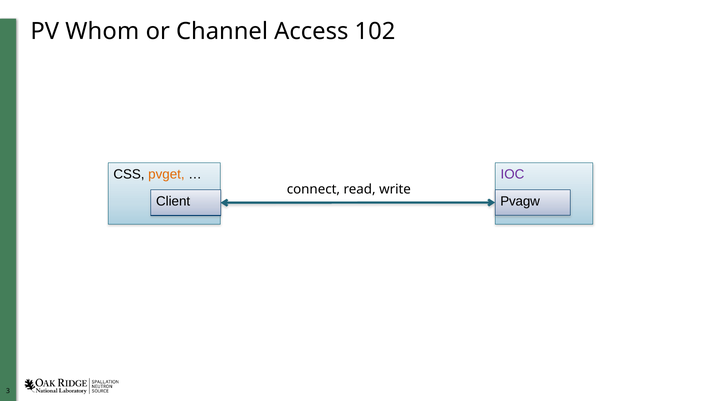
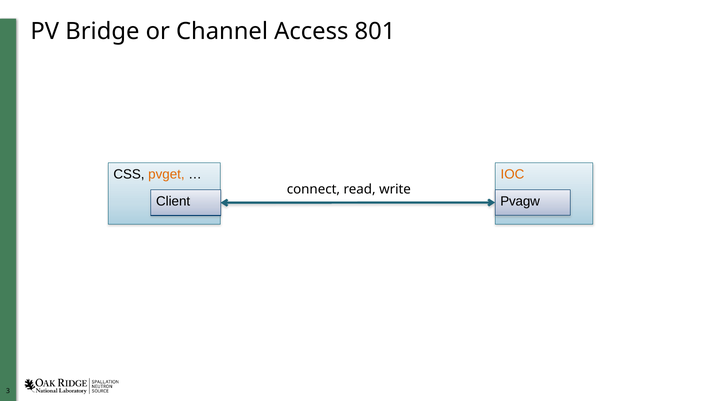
Whom: Whom -> Bridge
102: 102 -> 801
IOC colour: purple -> orange
